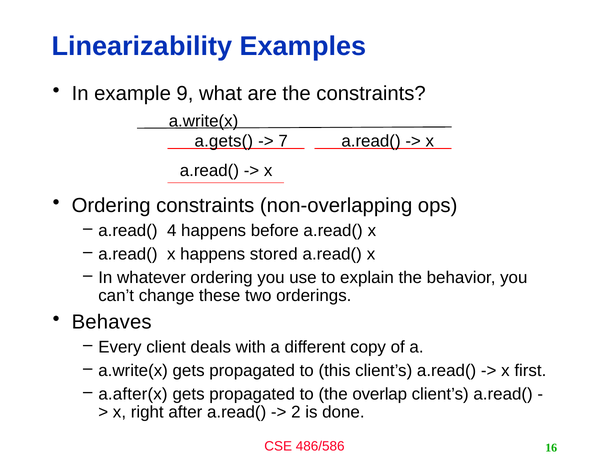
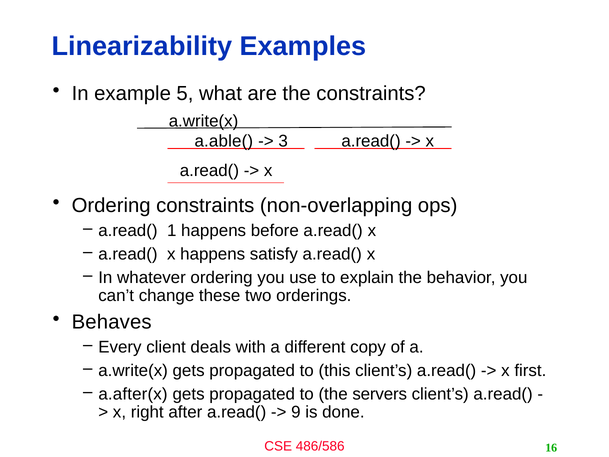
9: 9 -> 5
a.gets(: a.gets( -> a.able(
7: 7 -> 3
4: 4 -> 1
stored: stored -> satisfy
overlap: overlap -> servers
2: 2 -> 9
